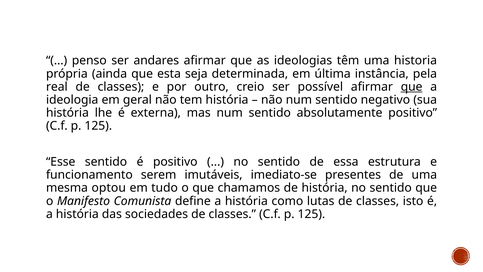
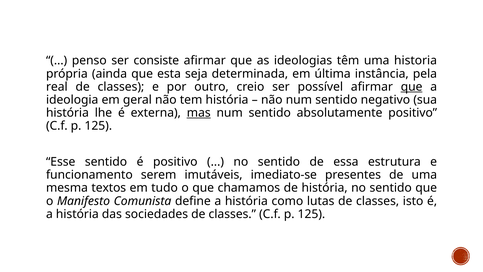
andares: andares -> consiste
mas underline: none -> present
optou: optou -> textos
